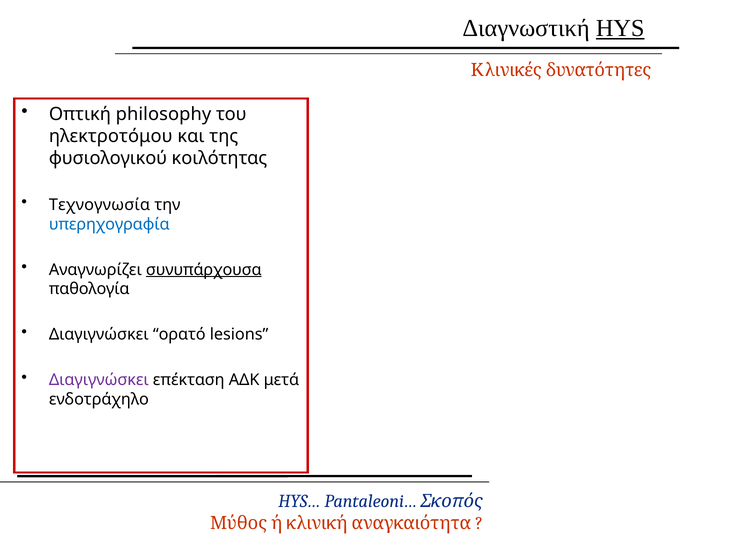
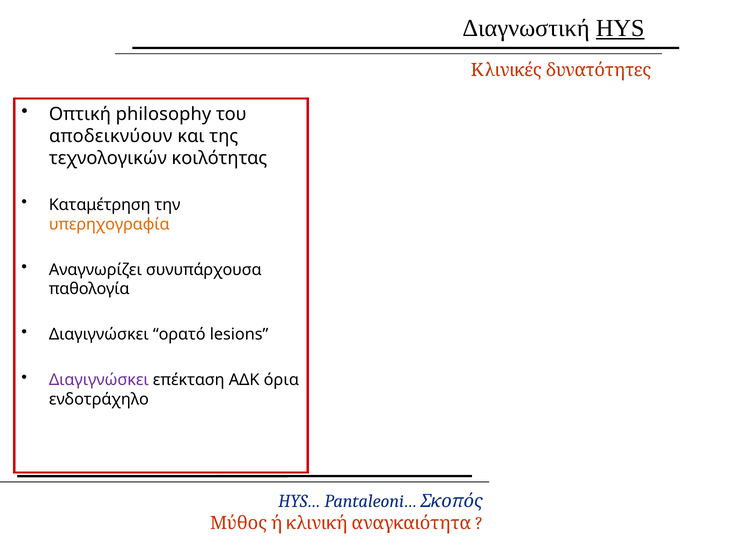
ηλεκτροτόμου: ηλεκτροτόμου -> αποδεικνύουν
φυσιολογικού: φυσιολογικού -> τεχνολογικών
Τεχνογνωσία: Τεχνογνωσία -> Καταμέτρηση
υπερηχογραφία colour: blue -> orange
συνυπάρχουσα underline: present -> none
μετά: μετά -> όρια
